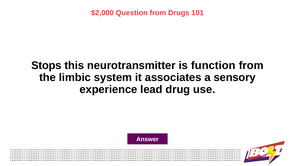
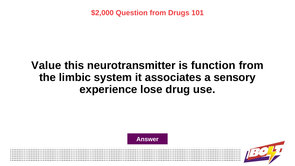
Stops: Stops -> Value
lead: lead -> lose
